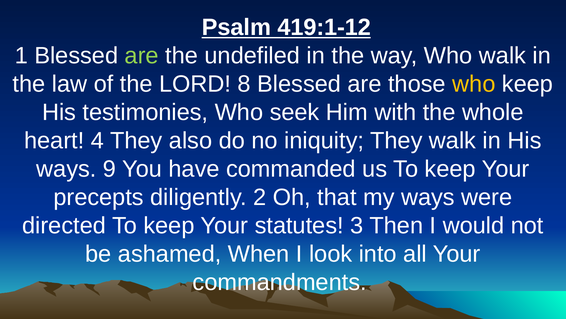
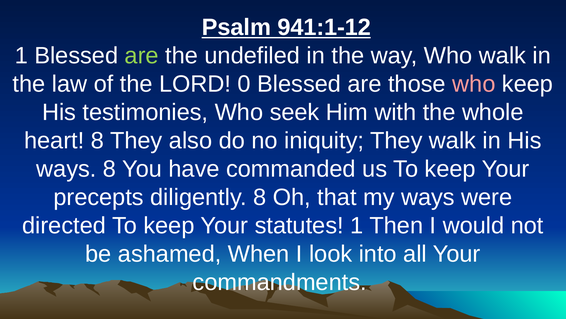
419:1-12: 419:1-12 -> 941:1-12
8: 8 -> 0
who at (474, 84) colour: yellow -> pink
heart 4: 4 -> 8
ways 9: 9 -> 8
diligently 2: 2 -> 8
statutes 3: 3 -> 1
